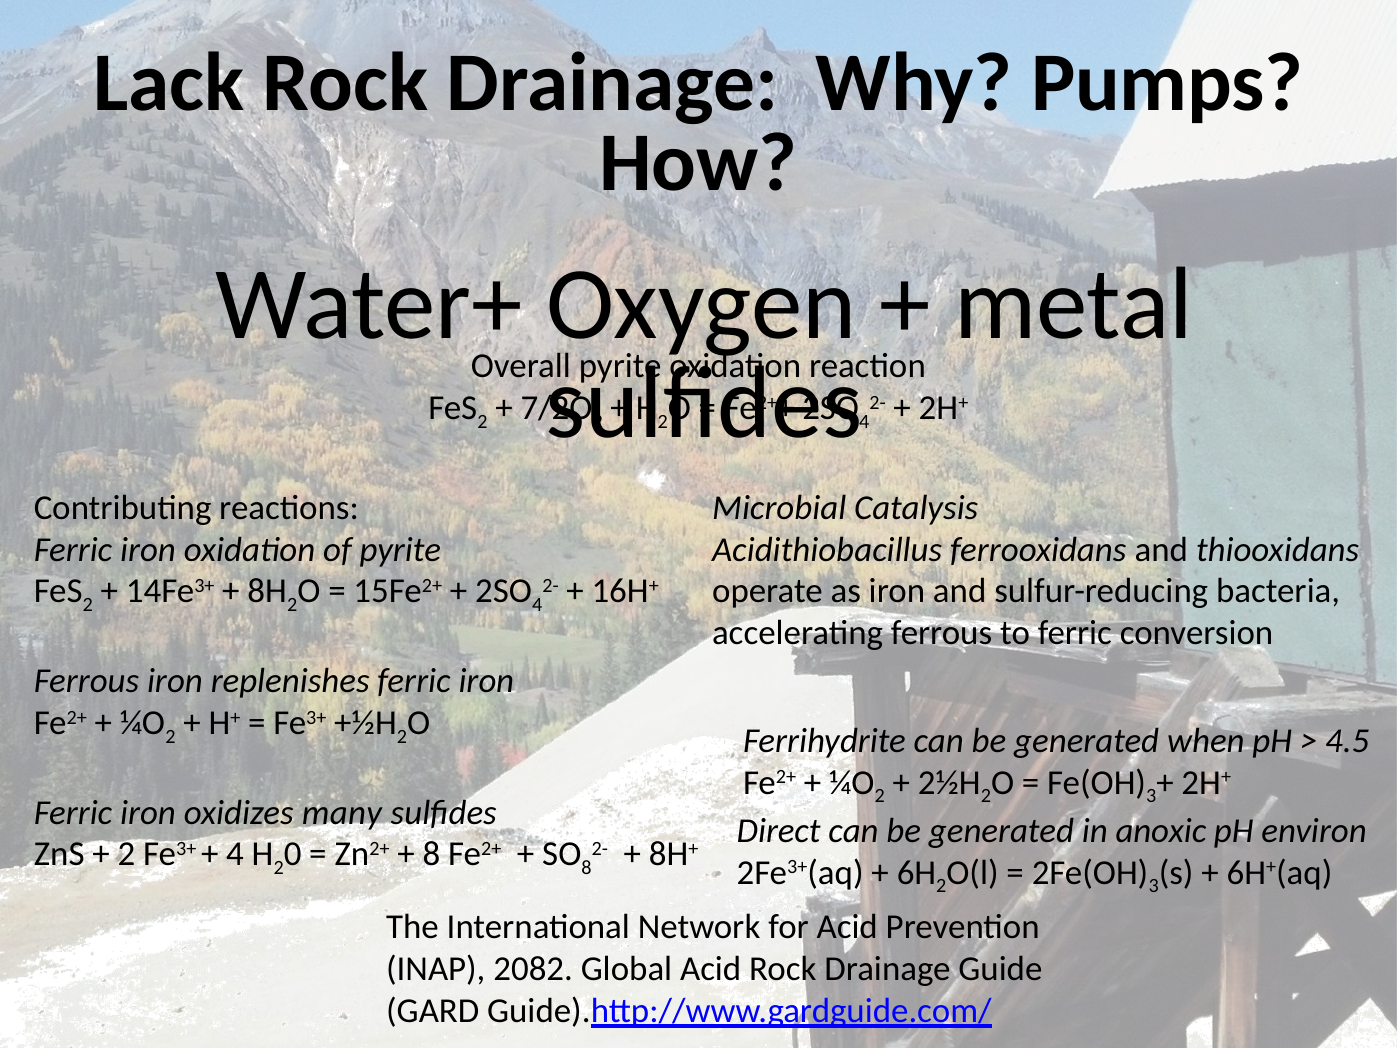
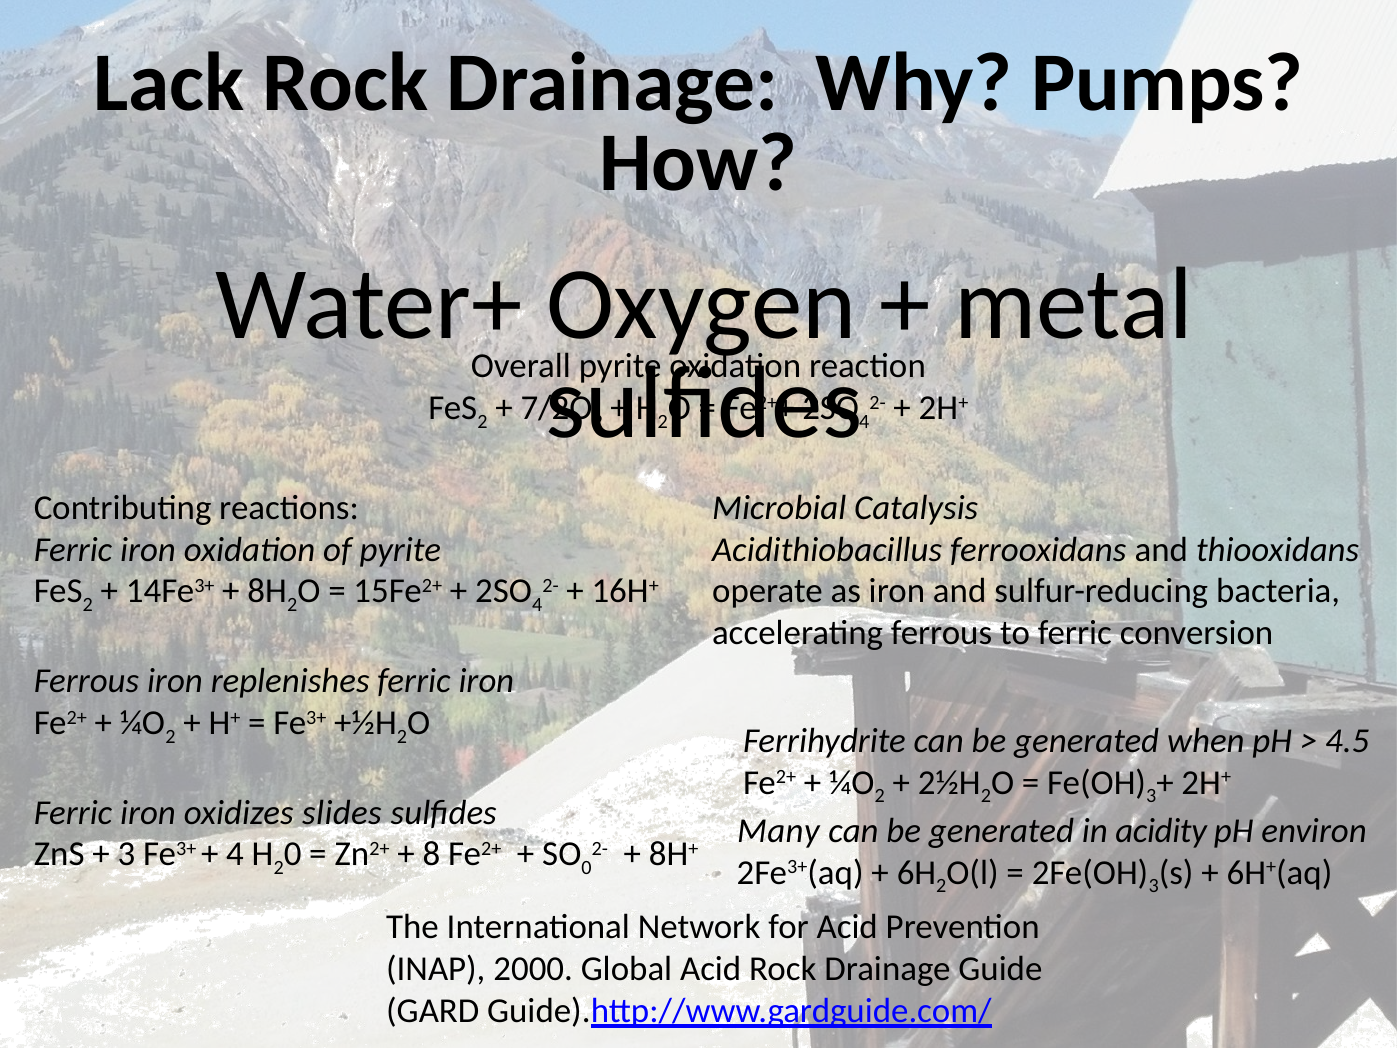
many: many -> slides
Direct: Direct -> Many
anoxic: anoxic -> acidity
2 at (126, 854): 2 -> 3
8 at (587, 868): 8 -> 0
2082: 2082 -> 2000
